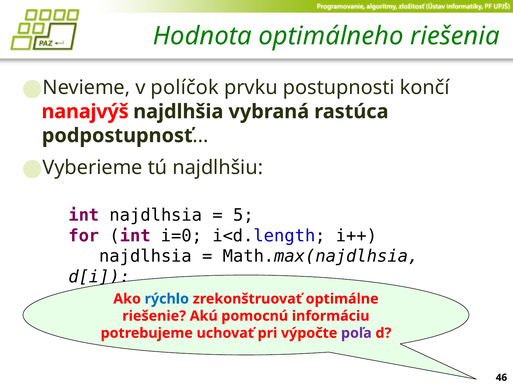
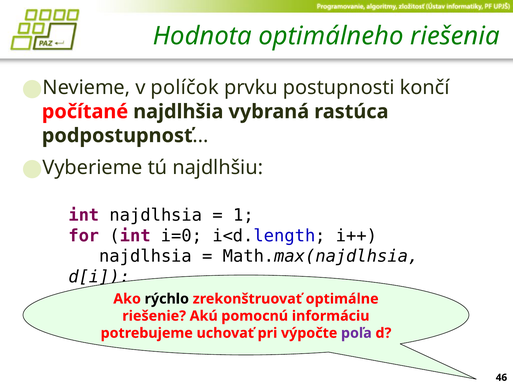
nanajvýš: nanajvýš -> počítané
5: 5 -> 1
rýchlo colour: blue -> black
